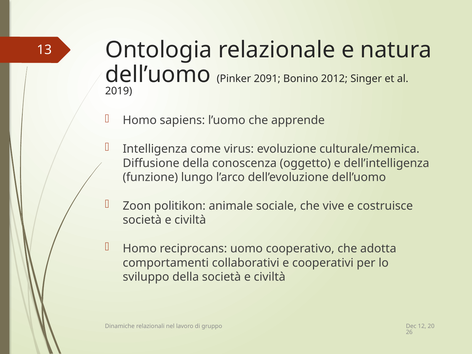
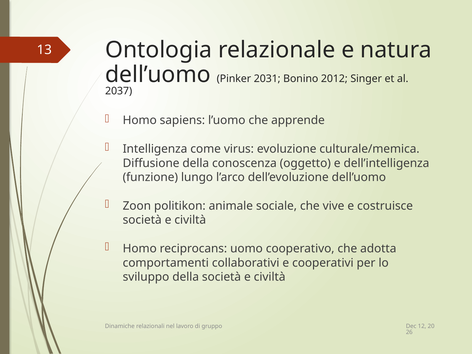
2091: 2091 -> 2031
2019: 2019 -> 2037
